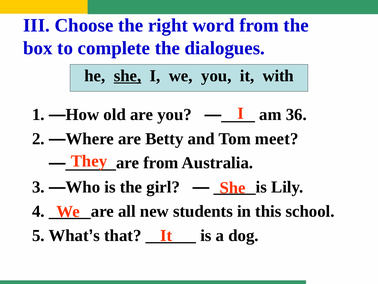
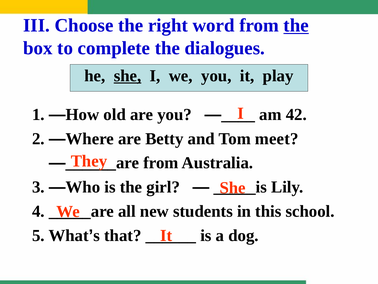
the at (296, 25) underline: none -> present
with: with -> play
36: 36 -> 42
